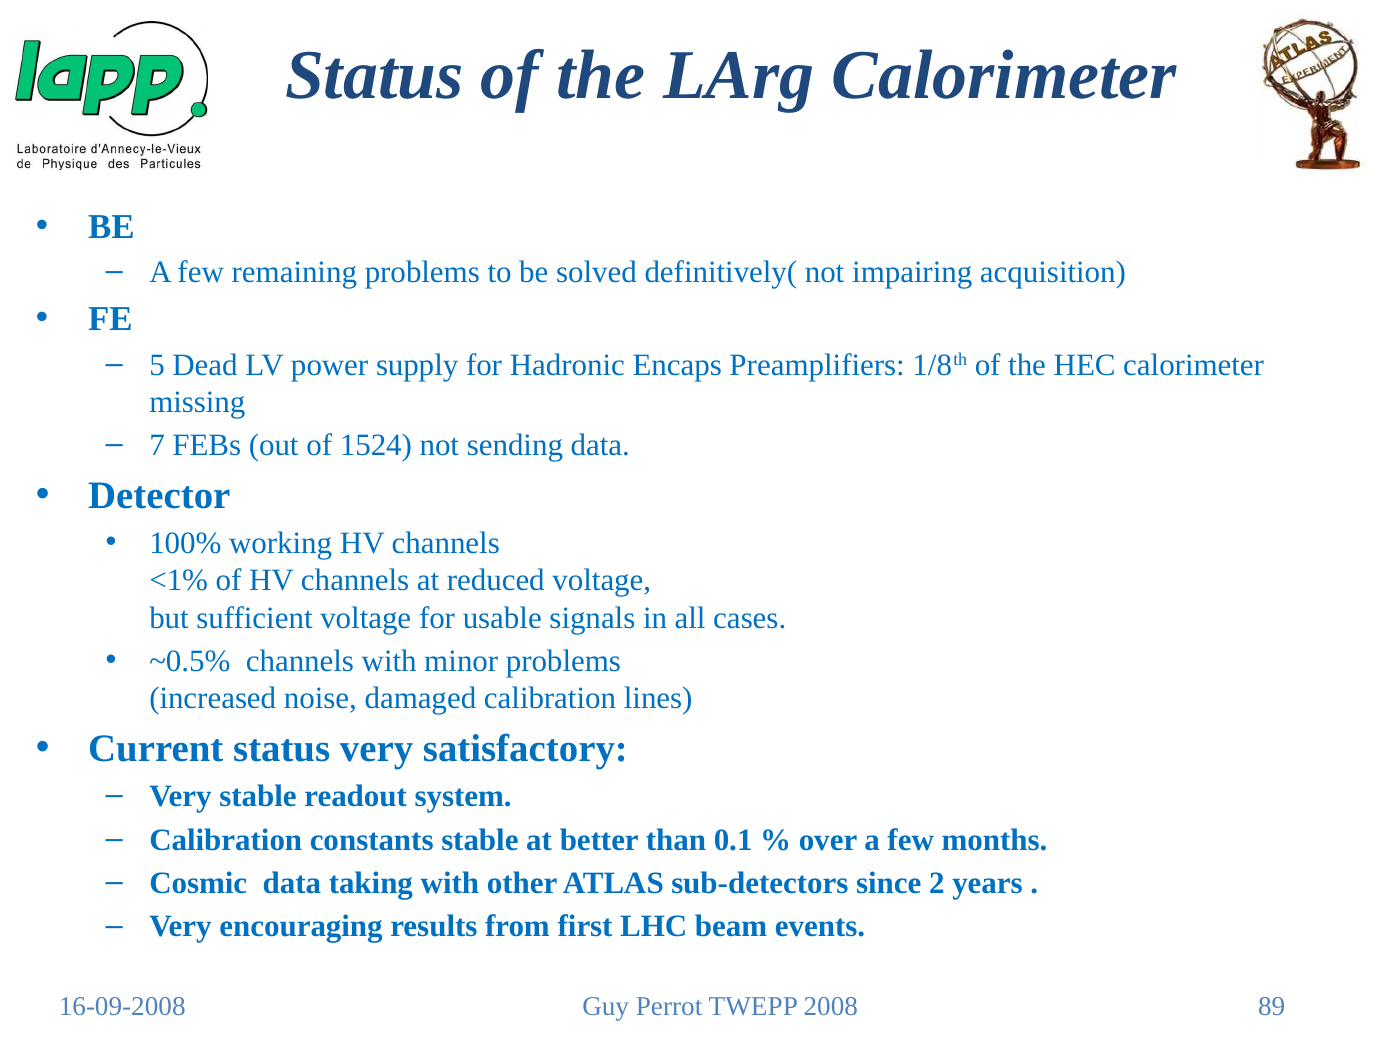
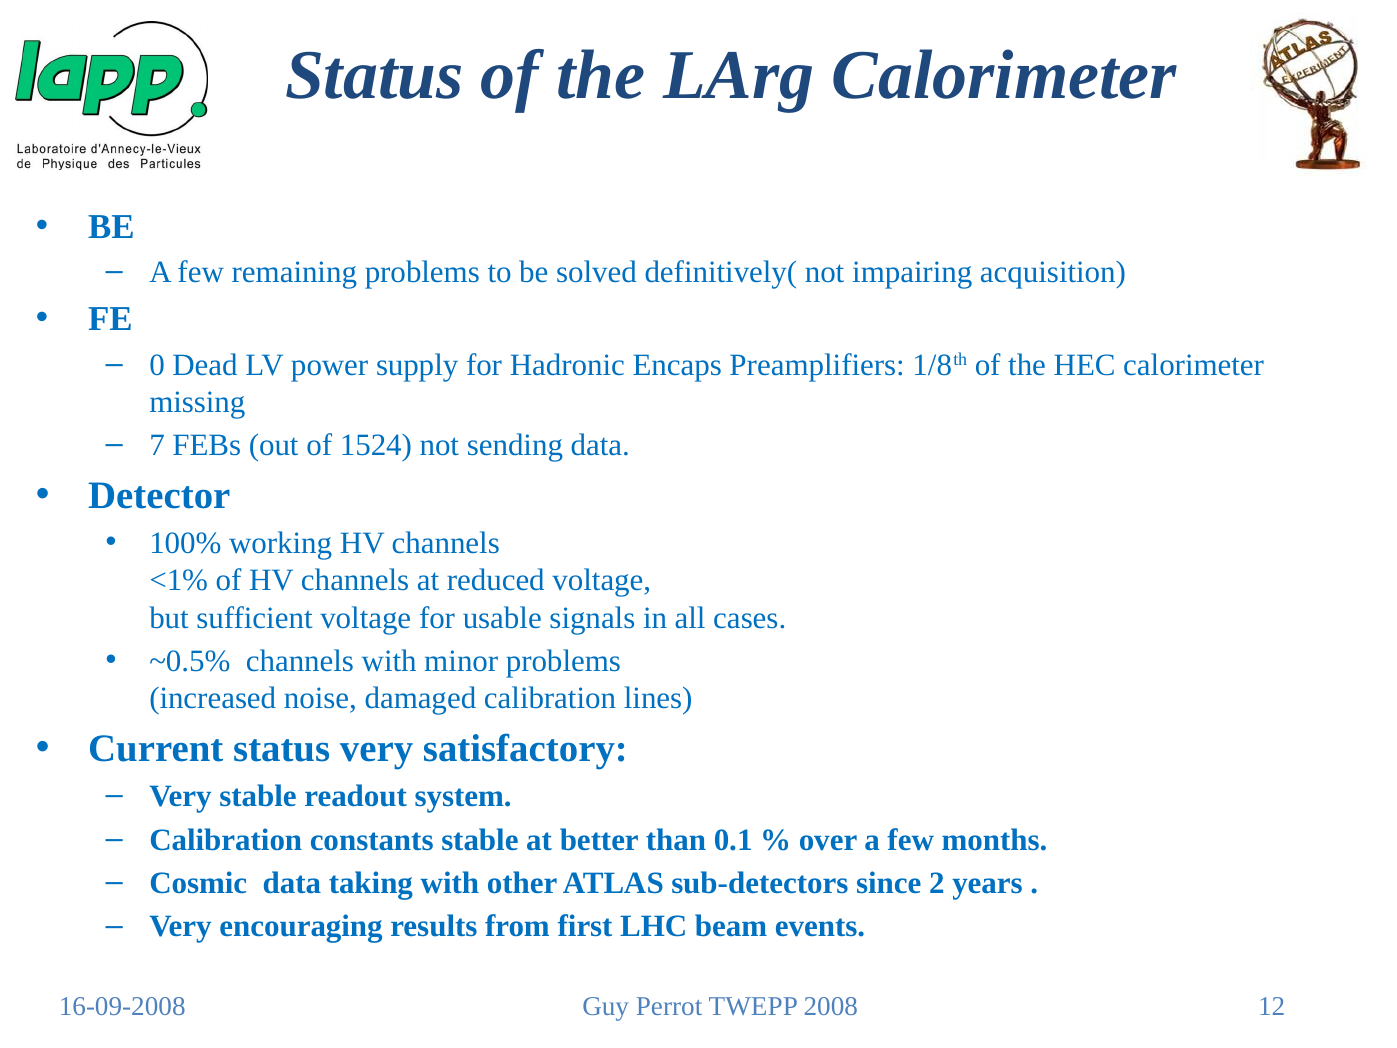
5: 5 -> 0
89: 89 -> 12
